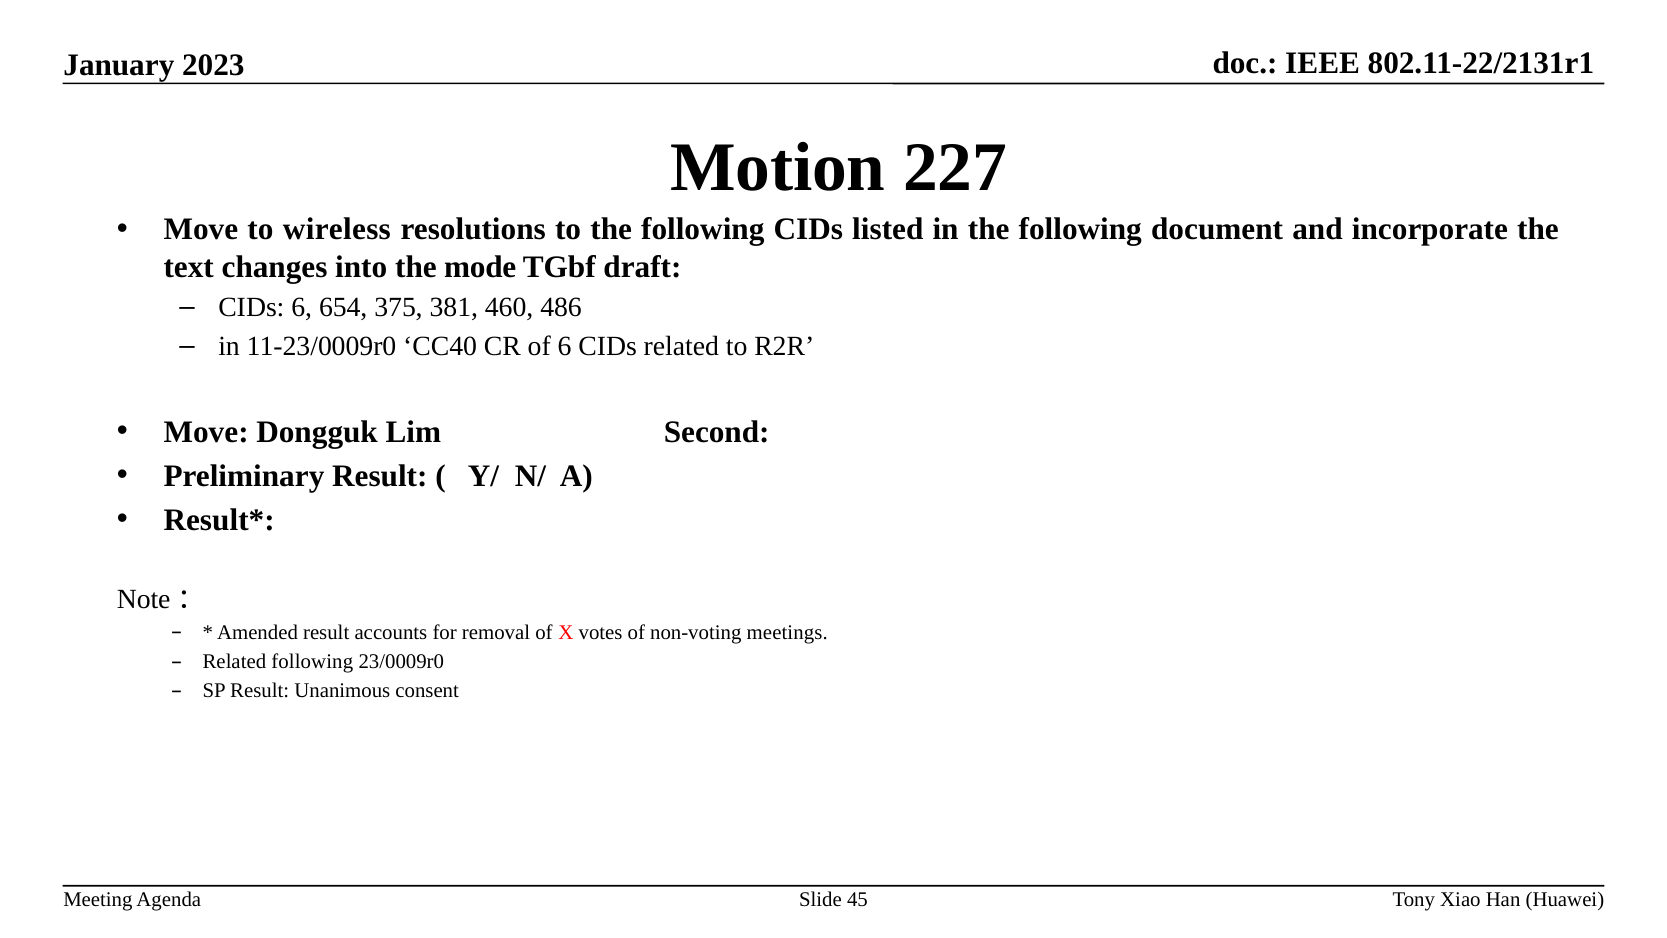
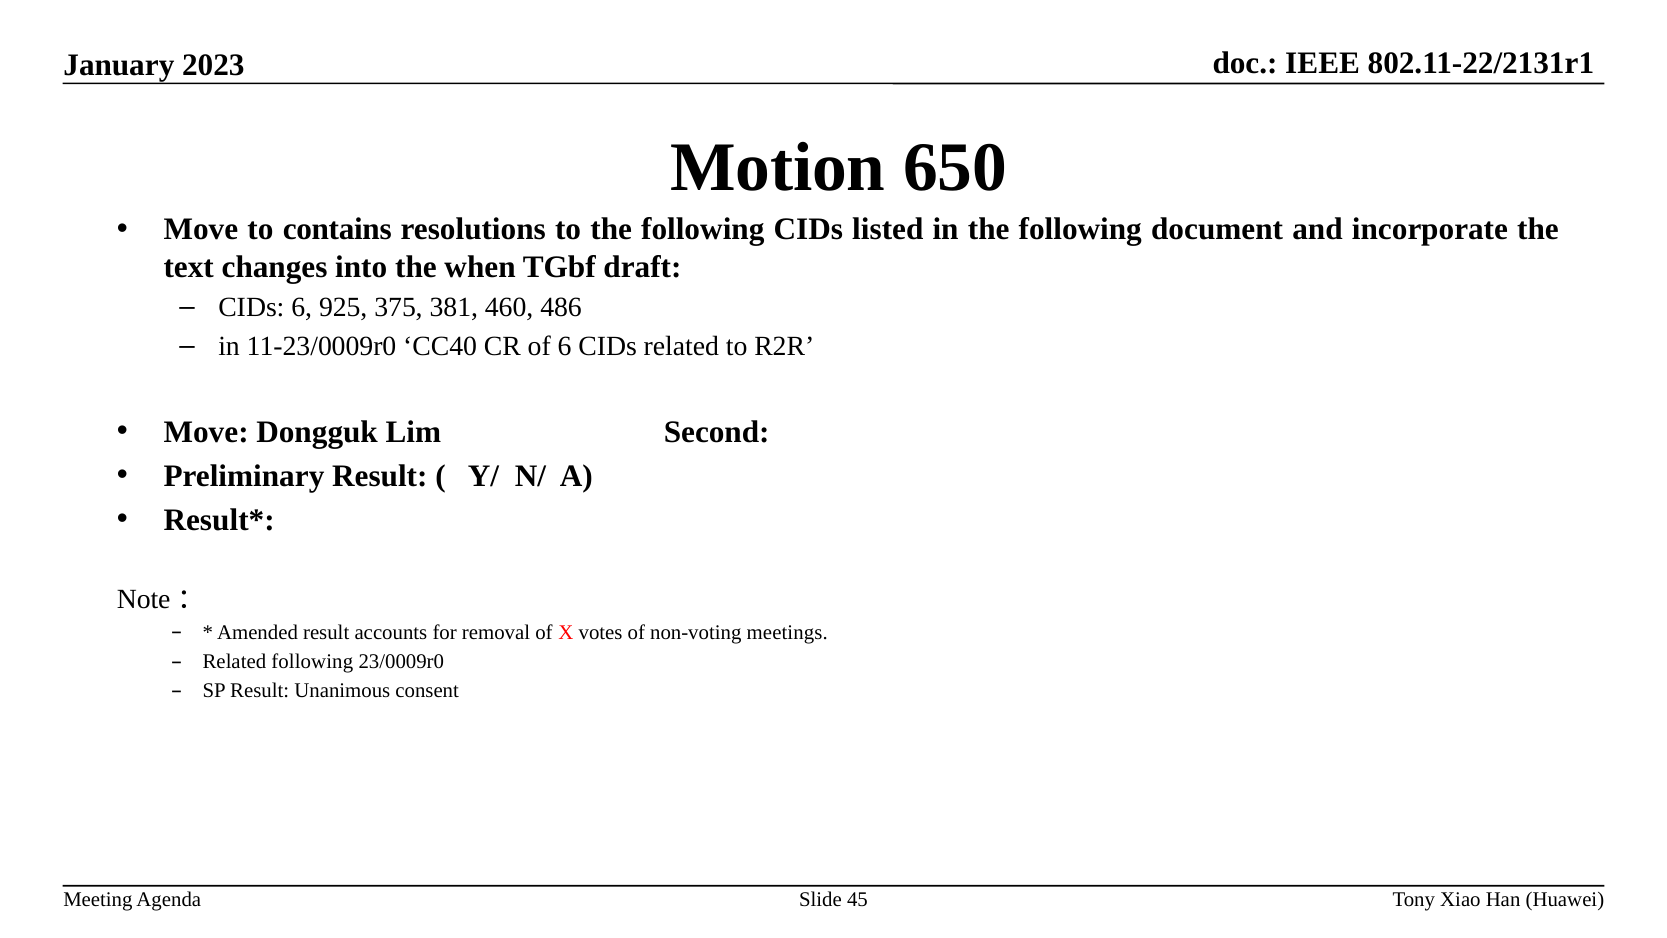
227: 227 -> 650
wireless: wireless -> contains
mode: mode -> when
654: 654 -> 925
